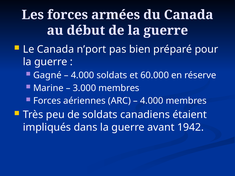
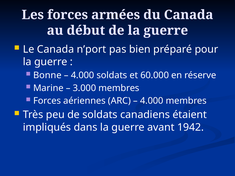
Gagné: Gagné -> Bonne
